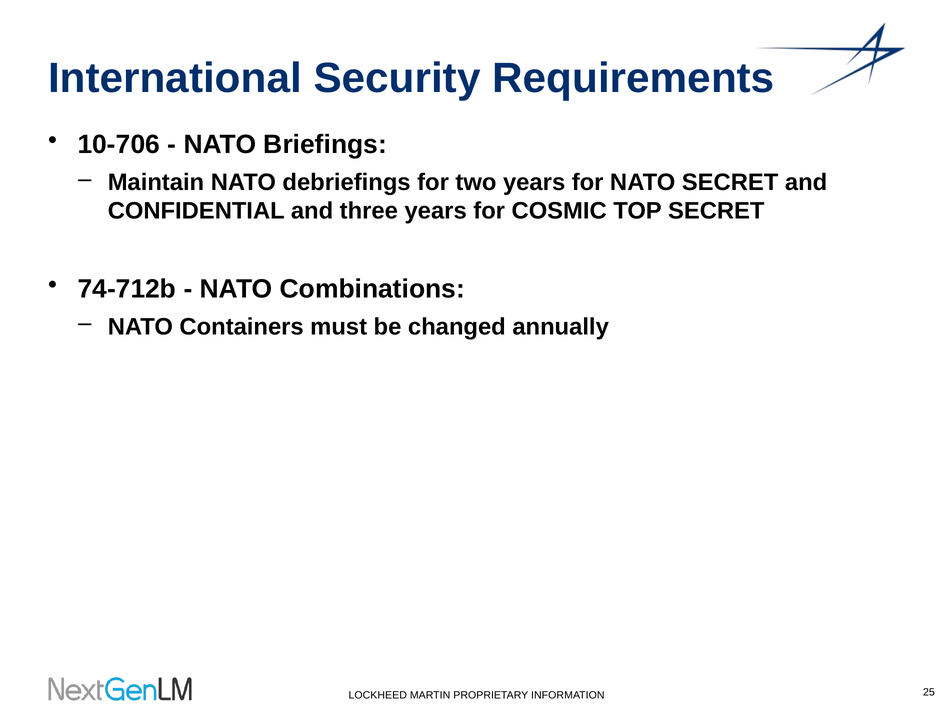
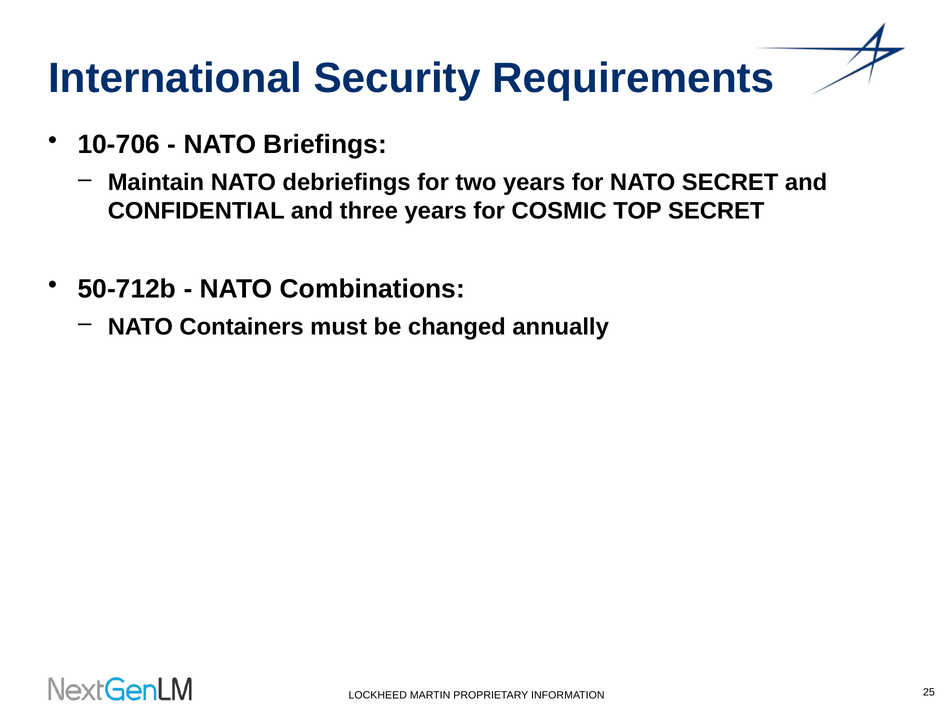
74-712b: 74-712b -> 50-712b
